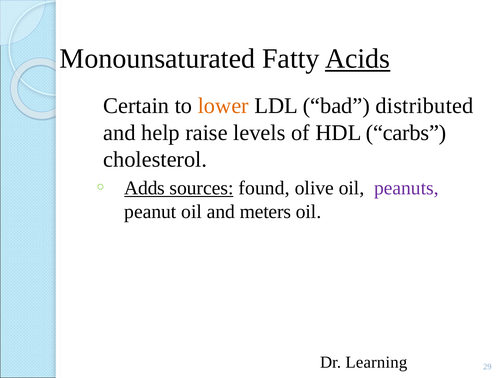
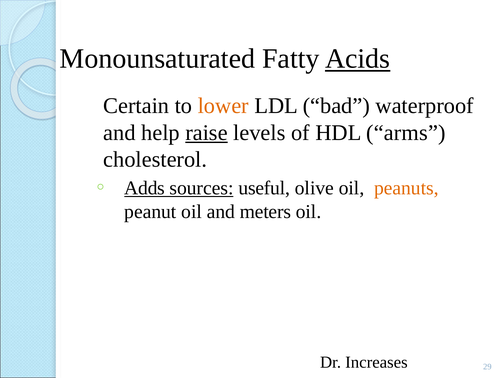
distributed: distributed -> waterproof
raise underline: none -> present
carbs: carbs -> arms
found: found -> useful
peanuts colour: purple -> orange
Learning: Learning -> Increases
